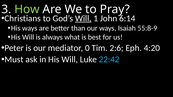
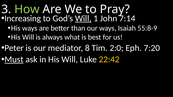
Christians: Christians -> Increasing
6:14: 6:14 -> 7:14
0: 0 -> 8
2:6: 2:6 -> 2:0
4:20: 4:20 -> 7:20
Must underline: none -> present
22:42 colour: light blue -> yellow
